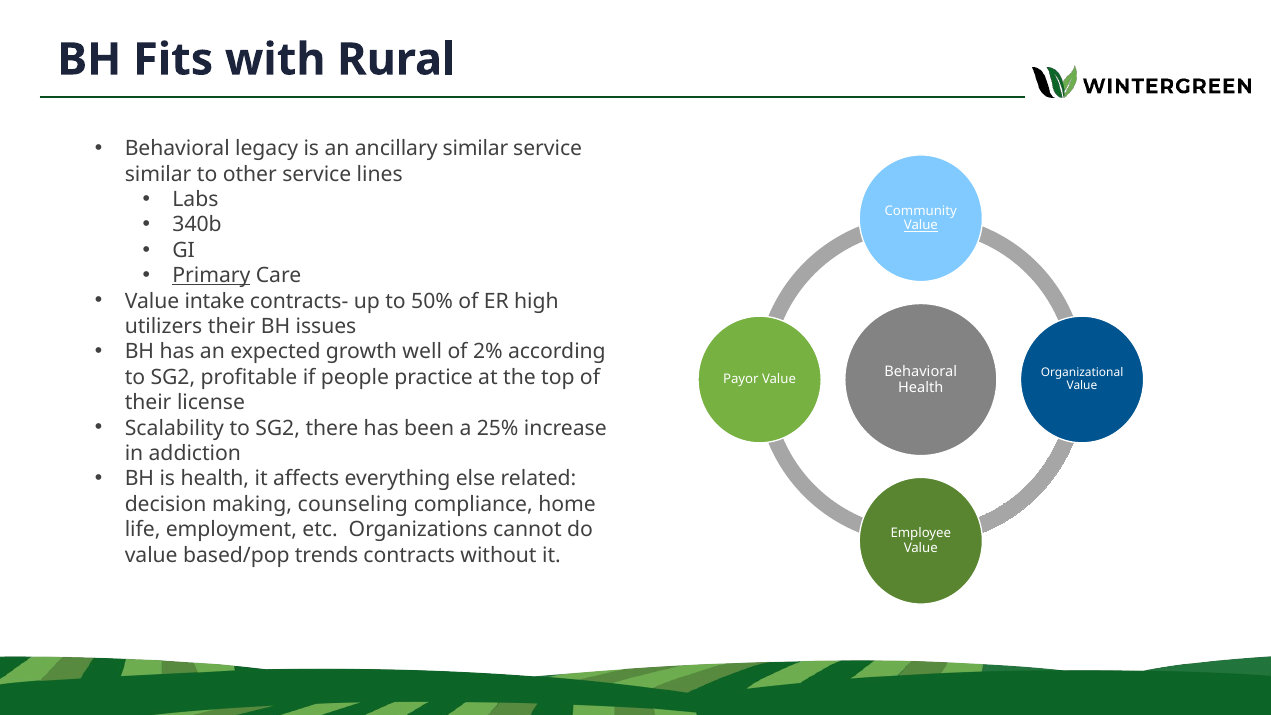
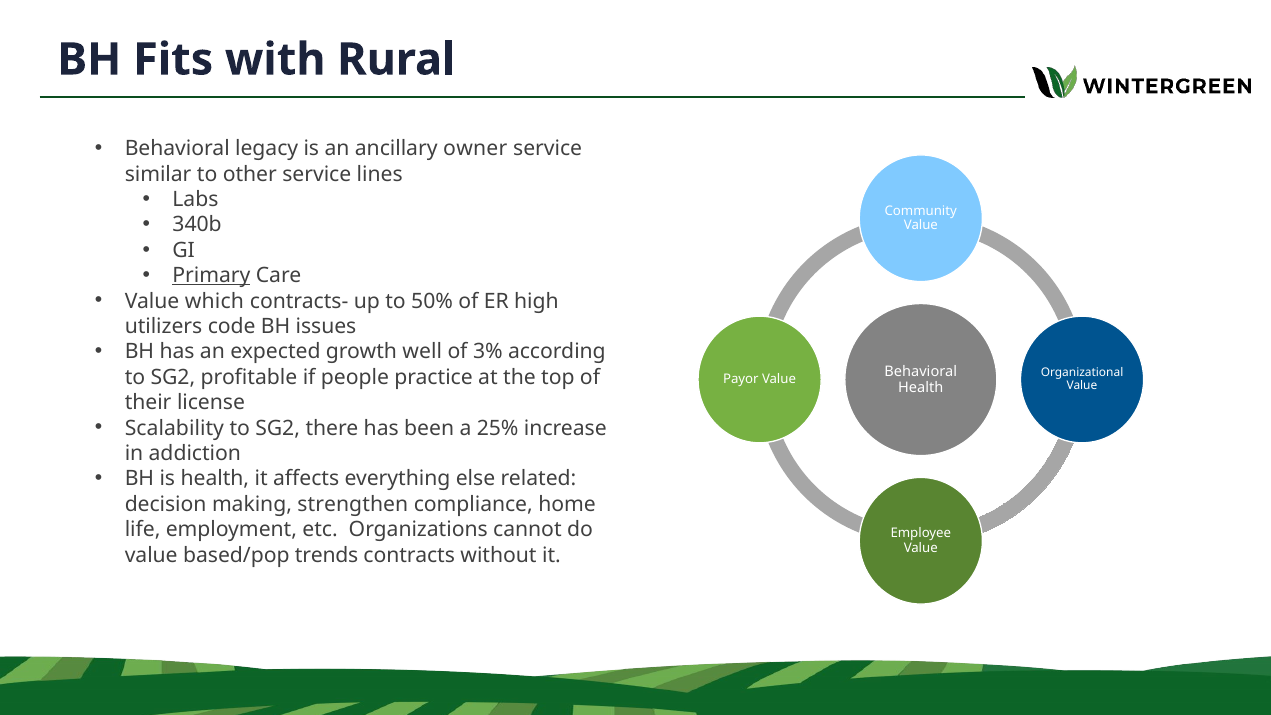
ancillary similar: similar -> owner
Value at (921, 225) underline: present -> none
intake: intake -> which
utilizers their: their -> code
2%: 2% -> 3%
counseling: counseling -> strengthen
